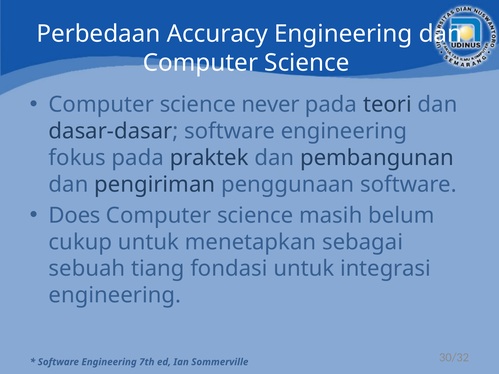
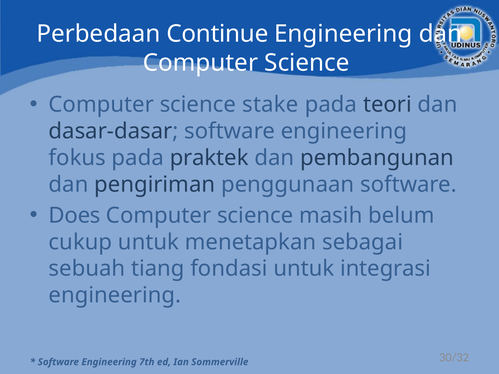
Accuracy: Accuracy -> Continue
never: never -> stake
